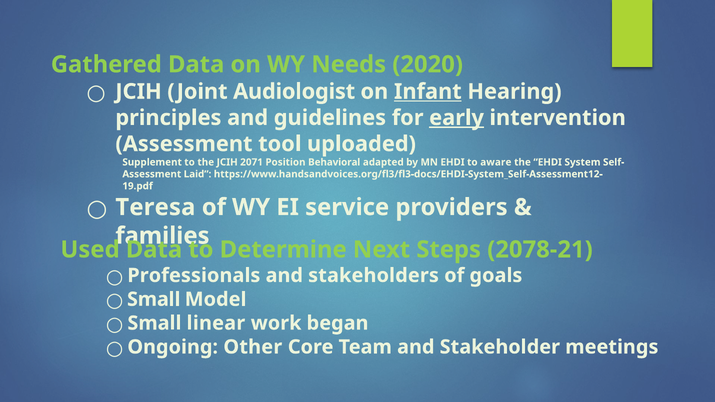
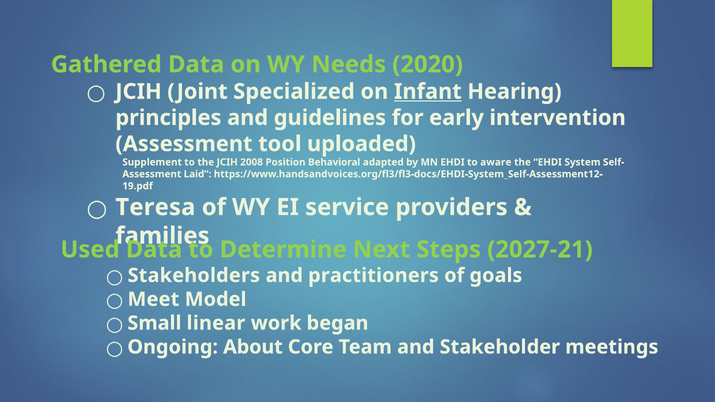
Audiologist: Audiologist -> Specialized
early underline: present -> none
2071: 2071 -> 2008
2078-21: 2078-21 -> 2027-21
Professionals: Professionals -> Stakeholders
stakeholders: stakeholders -> practitioners
Small at (154, 299): Small -> Meet
Other: Other -> About
